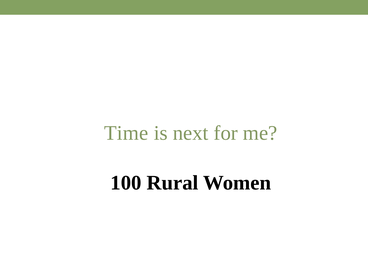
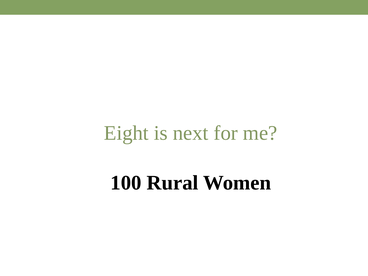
Time: Time -> Eight
